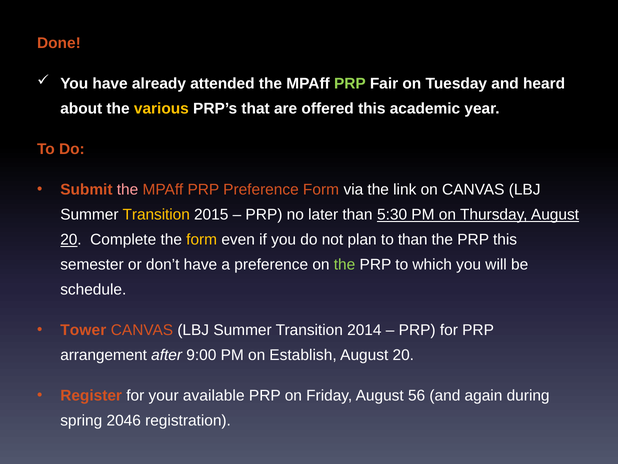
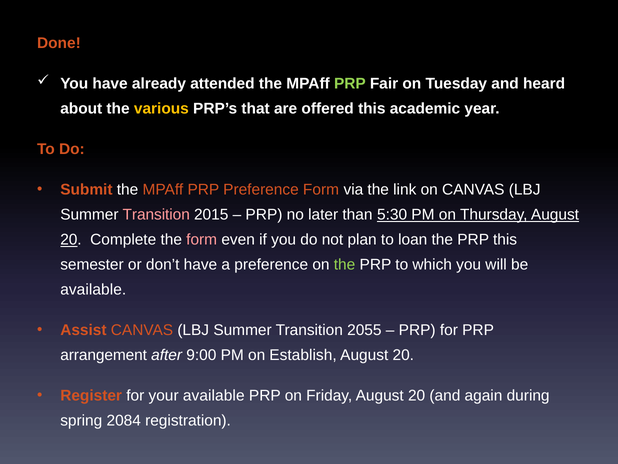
the at (128, 189) colour: pink -> white
Transition at (156, 214) colour: yellow -> pink
form at (202, 239) colour: yellow -> pink
to than: than -> loan
schedule at (93, 289): schedule -> available
Tower: Tower -> Assist
2014: 2014 -> 2055
Friday August 56: 56 -> 20
2046: 2046 -> 2084
